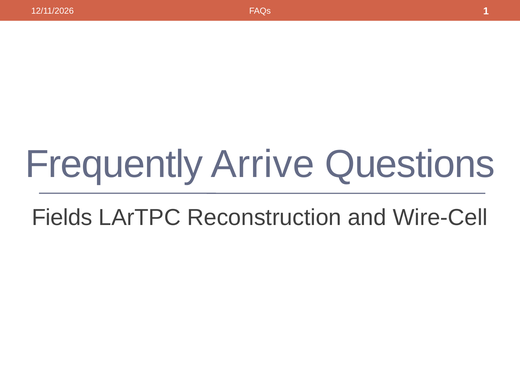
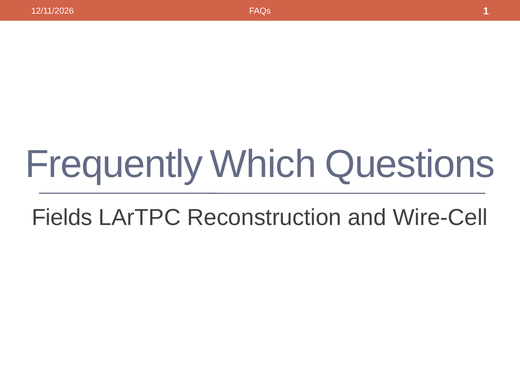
Arrive: Arrive -> Which
